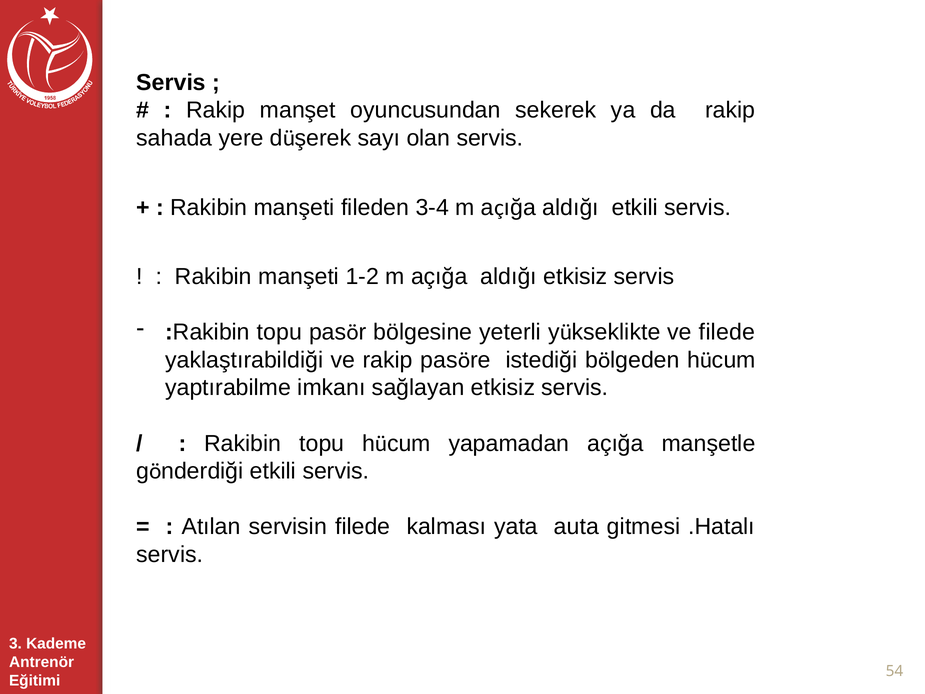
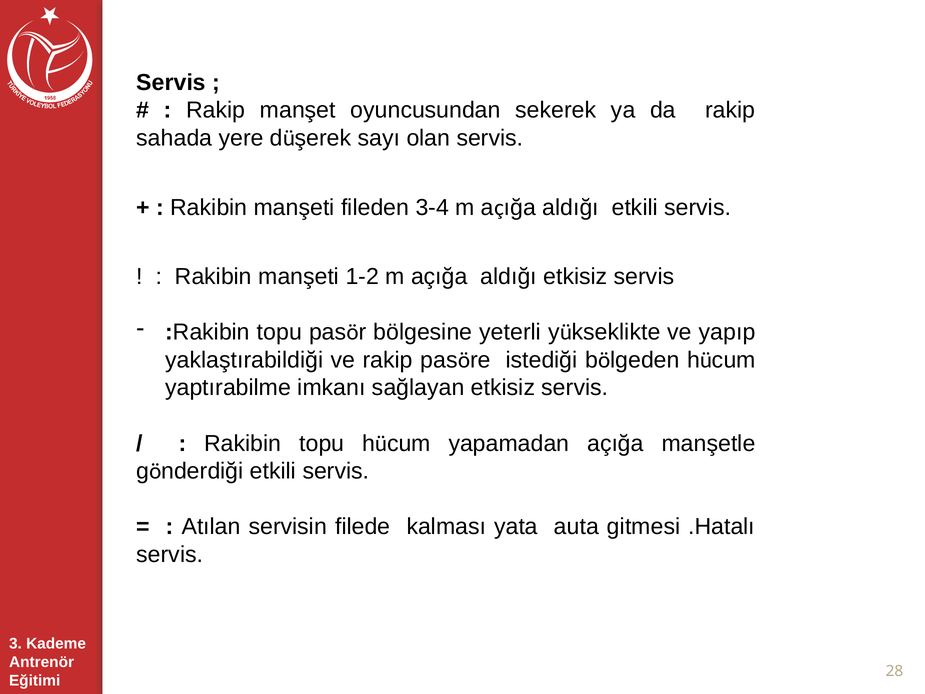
ve filede: filede -> yapıp
54: 54 -> 28
